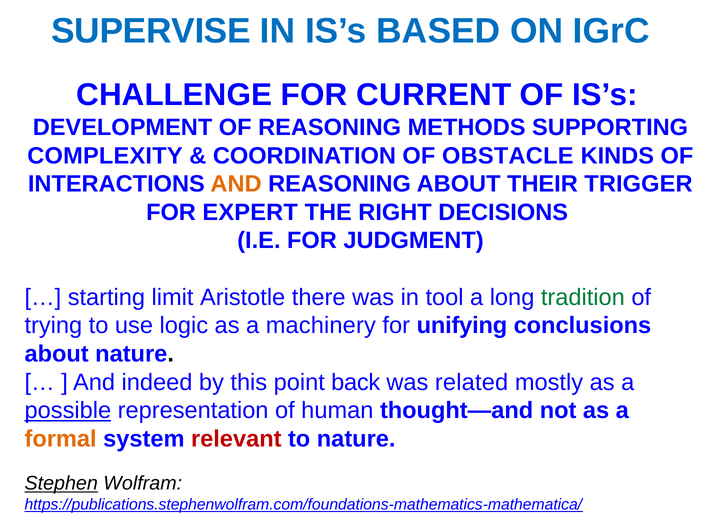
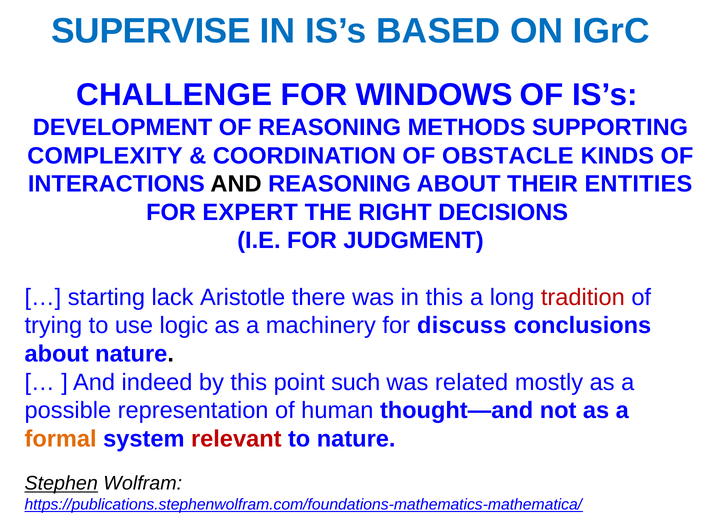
CURRENT: CURRENT -> WINDOWS
AND at (236, 184) colour: orange -> black
TRIGGER: TRIGGER -> ENTITIES
limit: limit -> lack
in tool: tool -> this
tradition colour: green -> red
unifying: unifying -> discuss
back: back -> such
possible underline: present -> none
